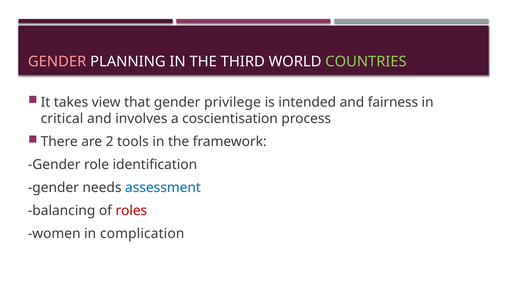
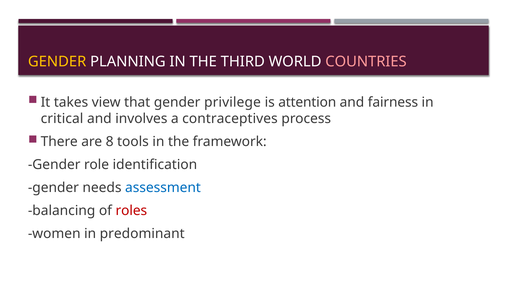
GENDER at (57, 62) colour: pink -> yellow
COUNTRIES colour: light green -> pink
intended: intended -> attention
coscientisation: coscientisation -> contraceptives
2: 2 -> 8
complication: complication -> predominant
